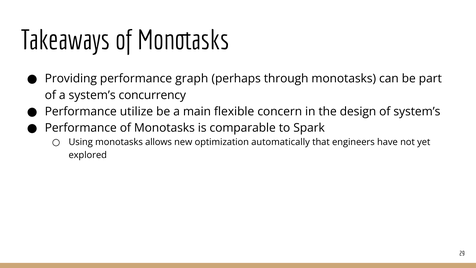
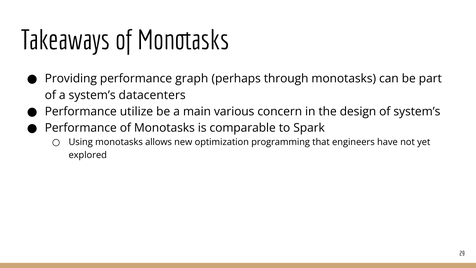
concurrency: concurrency -> datacenters
flexible: flexible -> various
automatically: automatically -> programming
